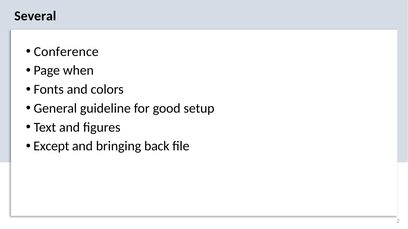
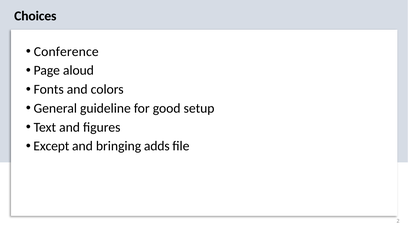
Several: Several -> Choices
when: when -> aloud
back: back -> adds
